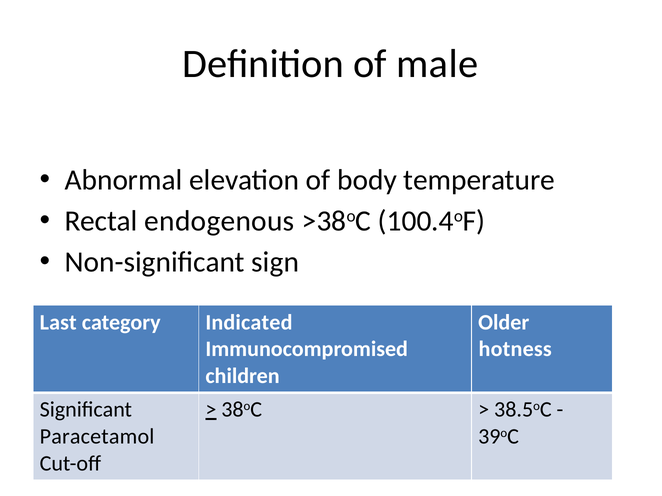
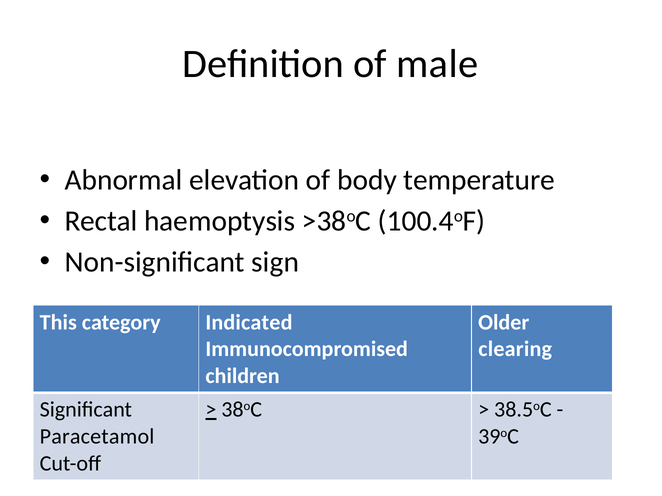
endogenous: endogenous -> haemoptysis
Last: Last -> This
hotness: hotness -> clearing
